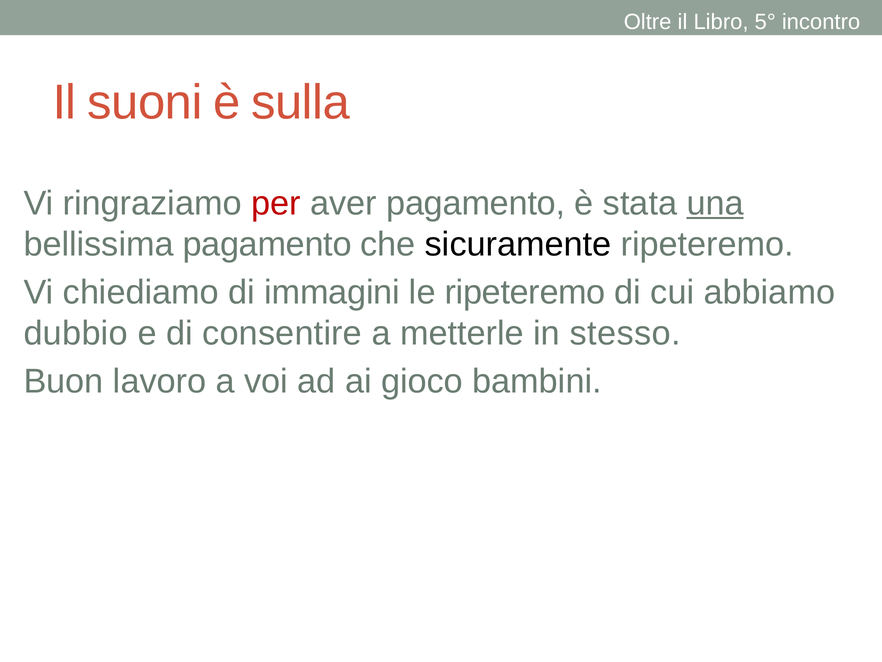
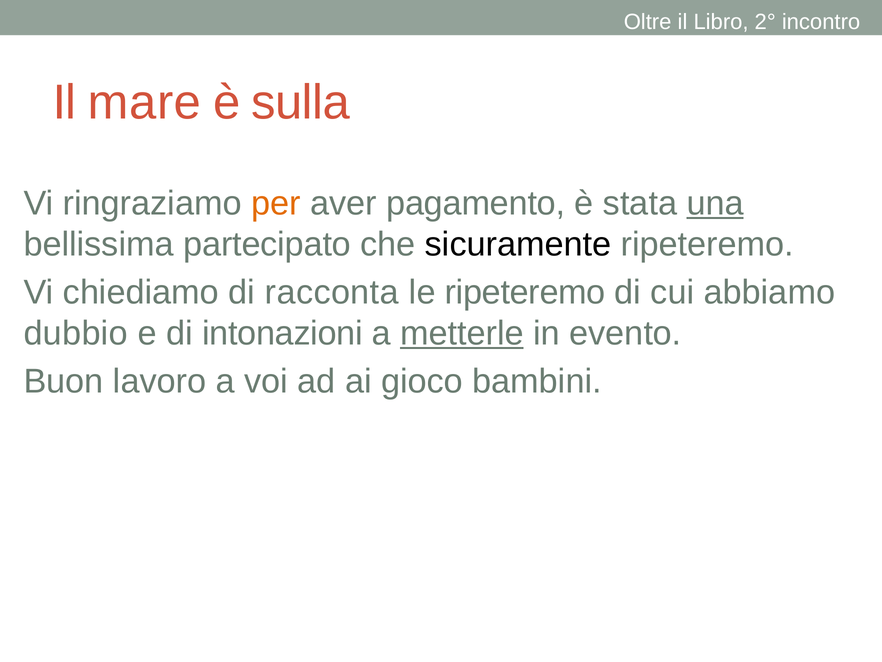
5°: 5° -> 2°
suoni: suoni -> mare
per colour: red -> orange
bellissima pagamento: pagamento -> partecipato
immagini: immagini -> racconta
consentire: consentire -> intonazioni
metterle underline: none -> present
stesso: stesso -> evento
